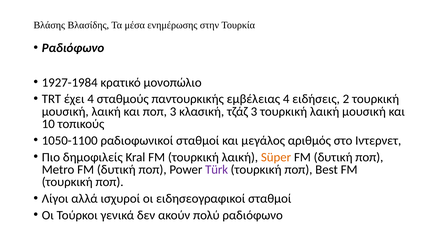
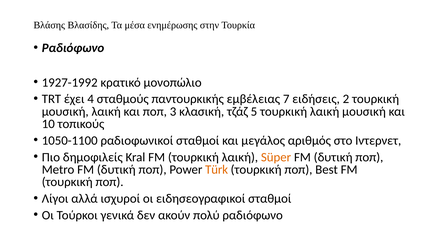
1927-1984: 1927-1984 -> 1927-1992
εμβέλειας 4: 4 -> 7
τζάζ 3: 3 -> 5
Türk colour: purple -> orange
